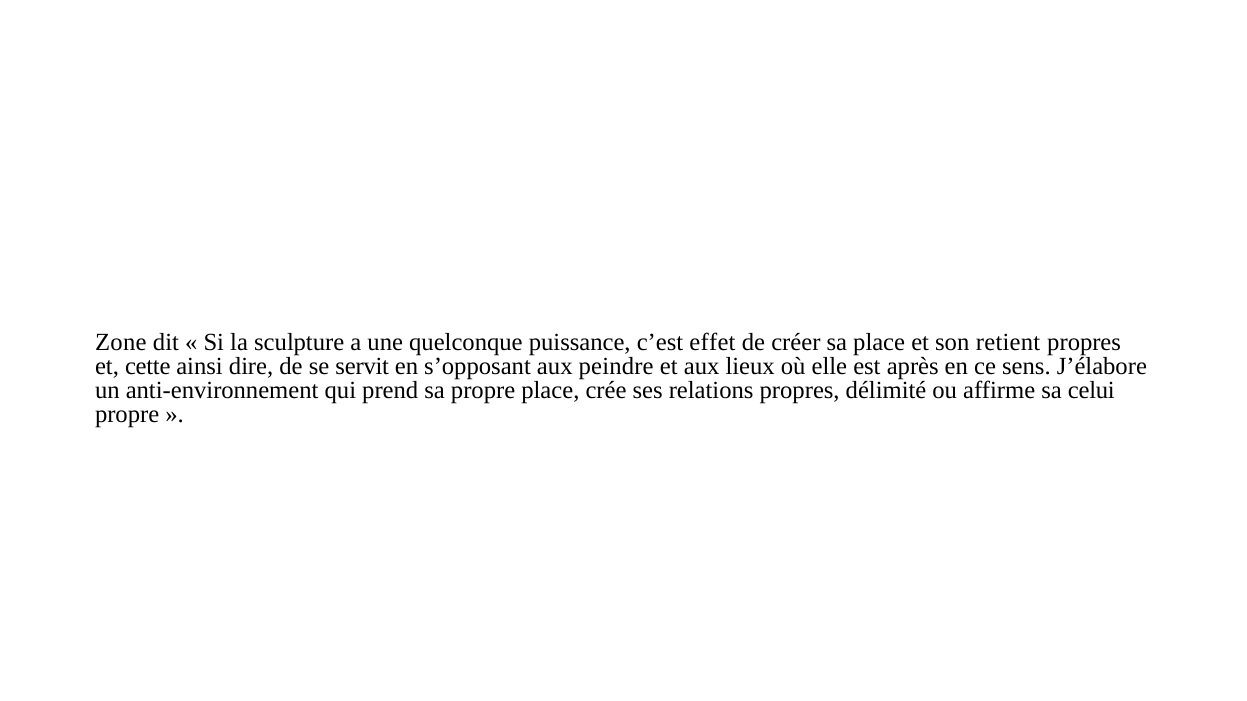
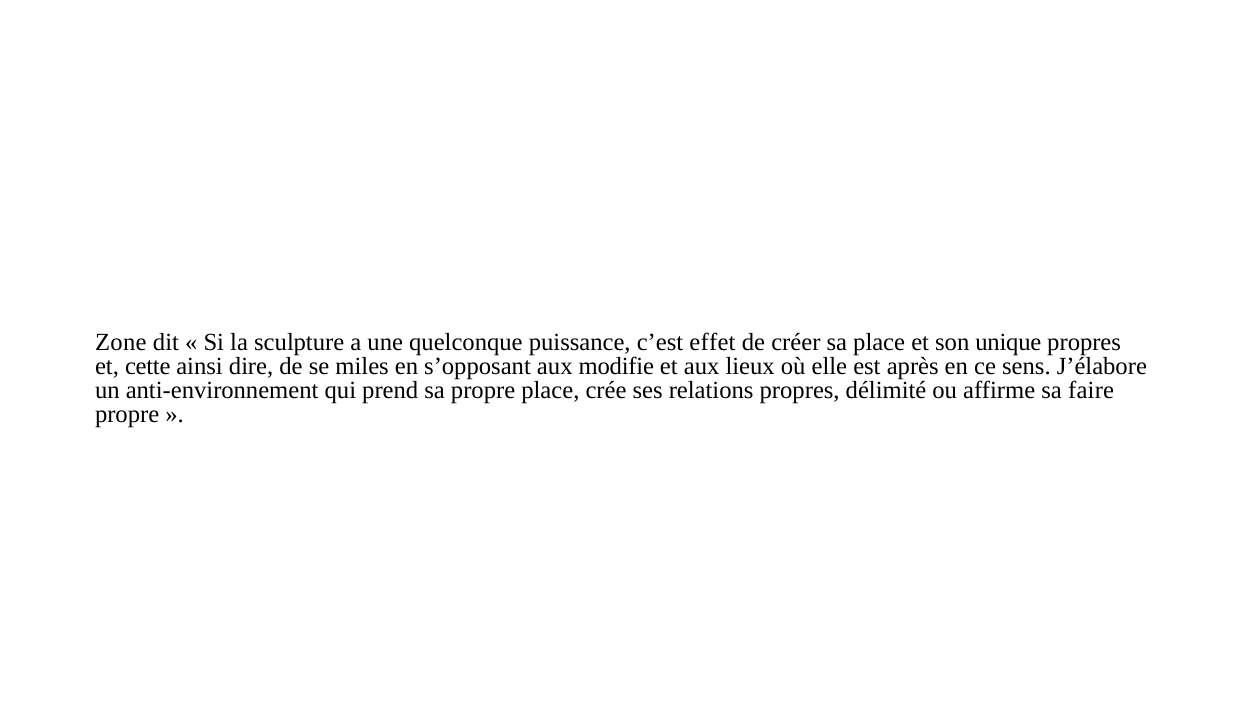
retient: retient -> unique
servit: servit -> miles
peindre: peindre -> modifie
celui: celui -> faire
